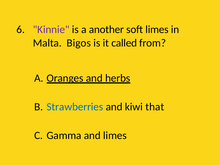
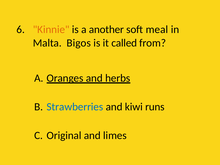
Kinnie colour: purple -> orange
soft limes: limes -> meal
that: that -> runs
Gamma: Gamma -> Original
